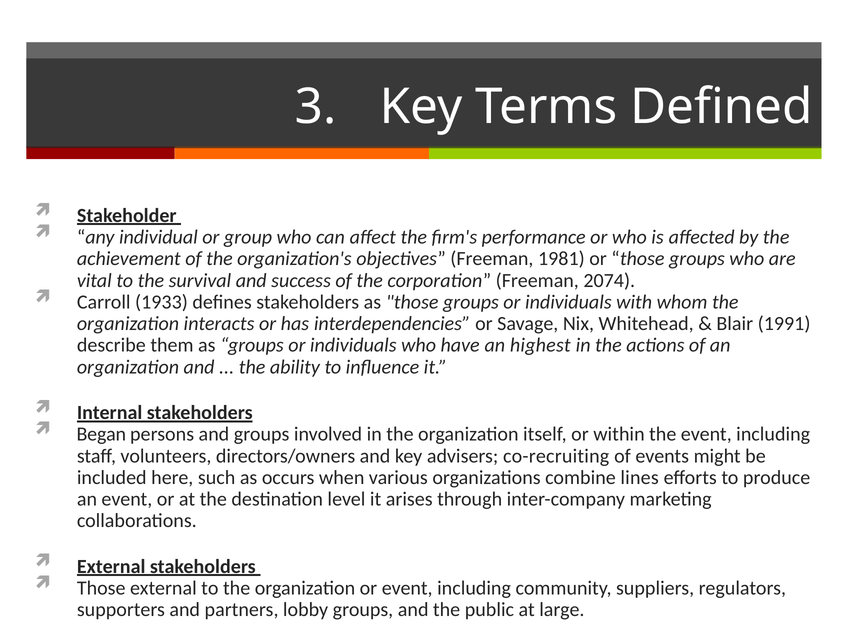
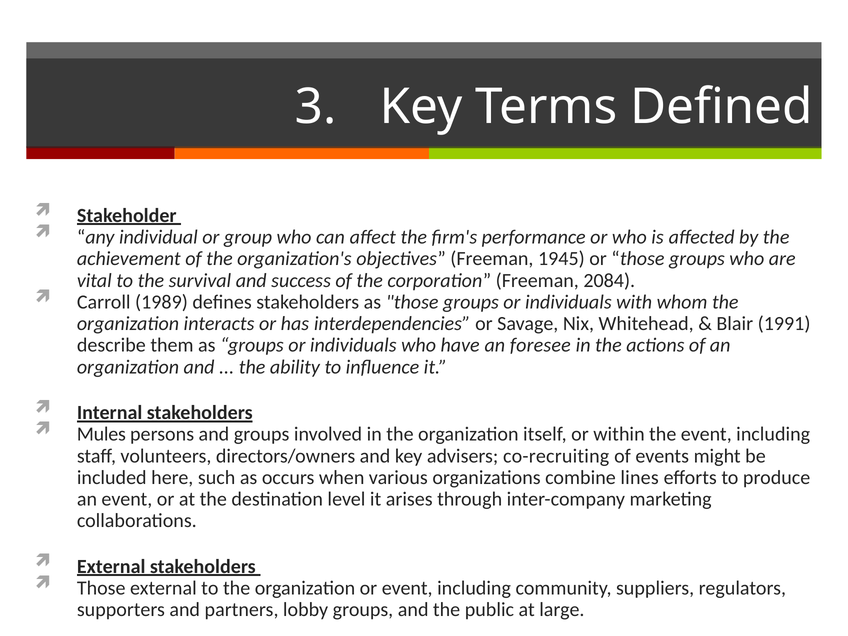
1981: 1981 -> 1945
2074: 2074 -> 2084
1933: 1933 -> 1989
highest: highest -> foresee
Began: Began -> Mules
